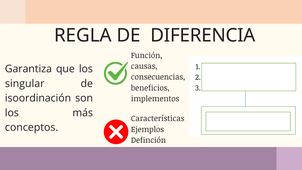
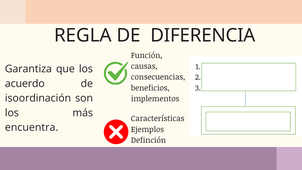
singular: singular -> acuerdo
conceptos: conceptos -> encuentra
